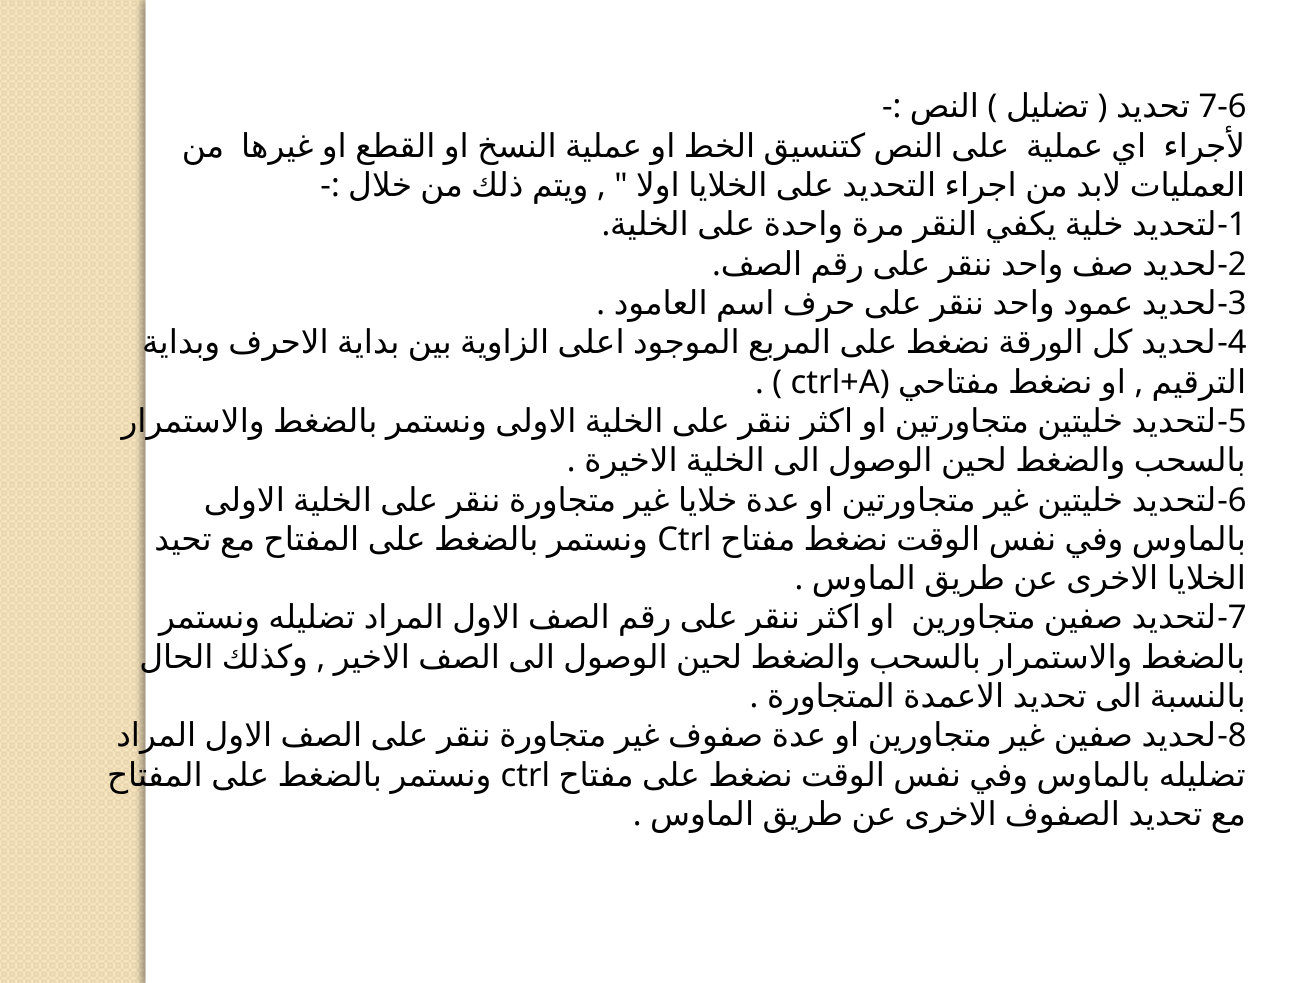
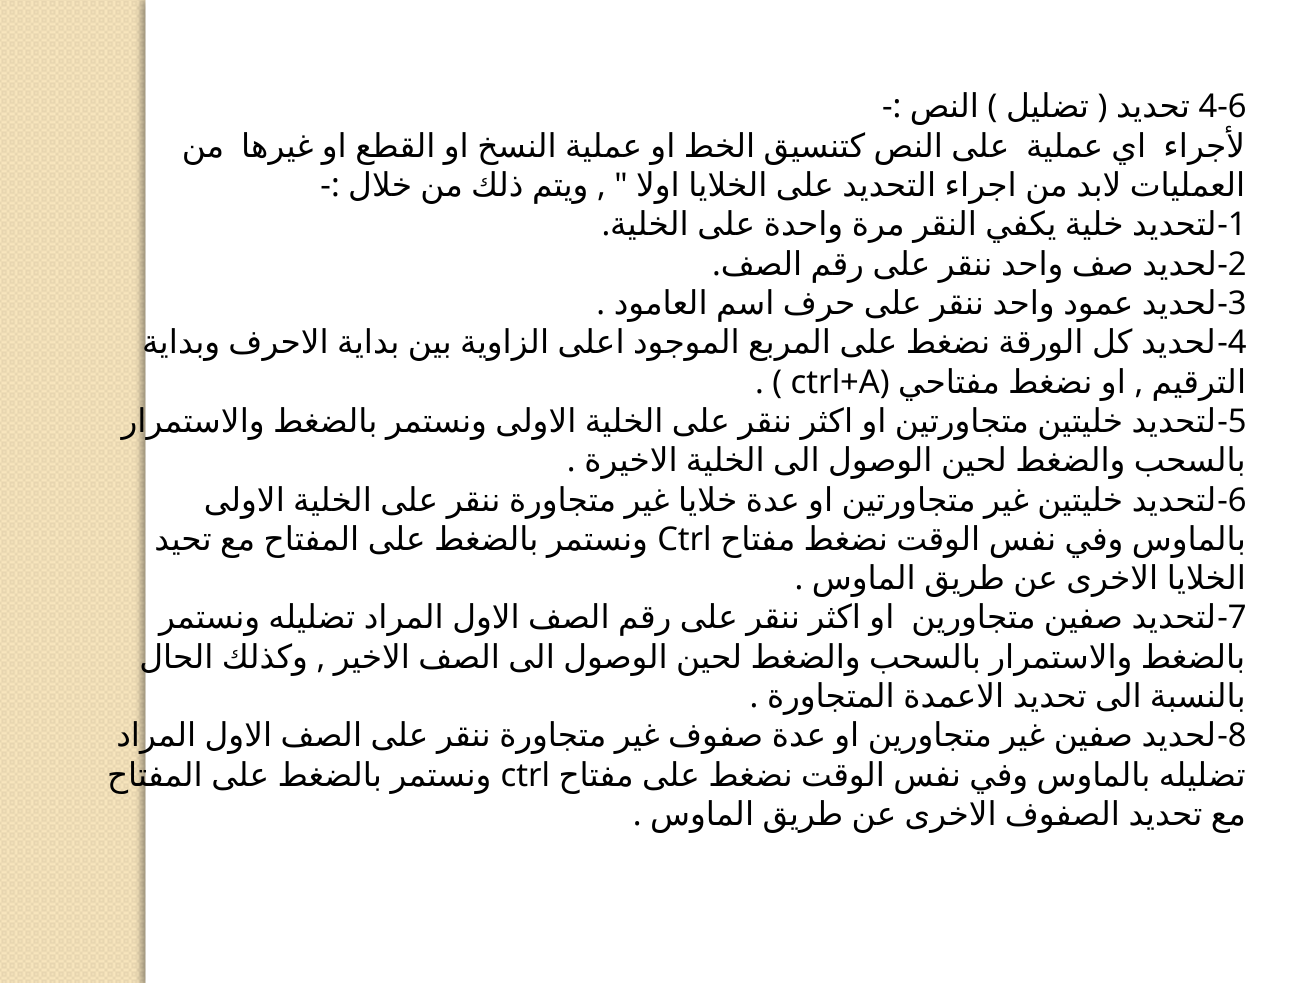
7-6: 7-6 -> 4-6
